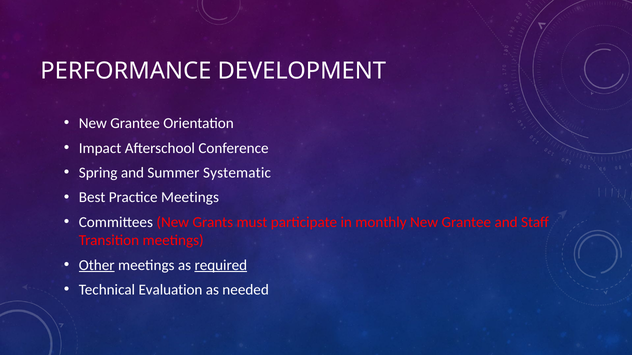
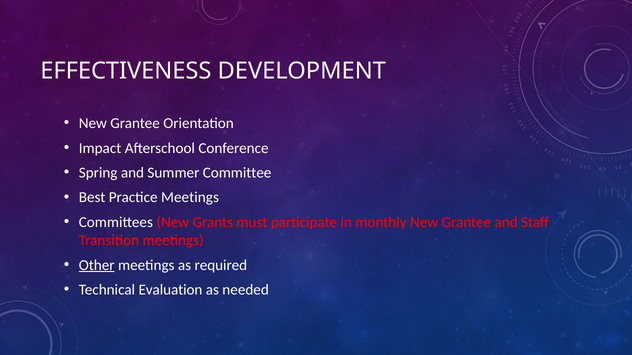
PERFORMANCE: PERFORMANCE -> EFFECTIVENESS
Systematic: Systematic -> Committee
required underline: present -> none
